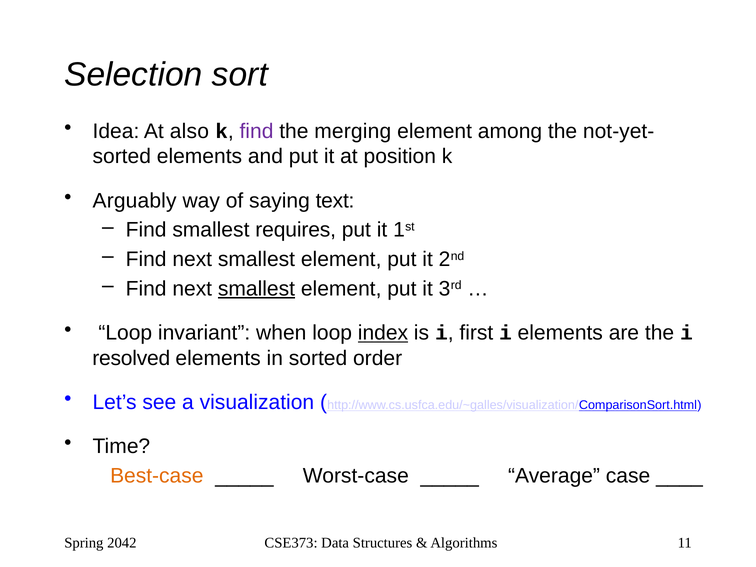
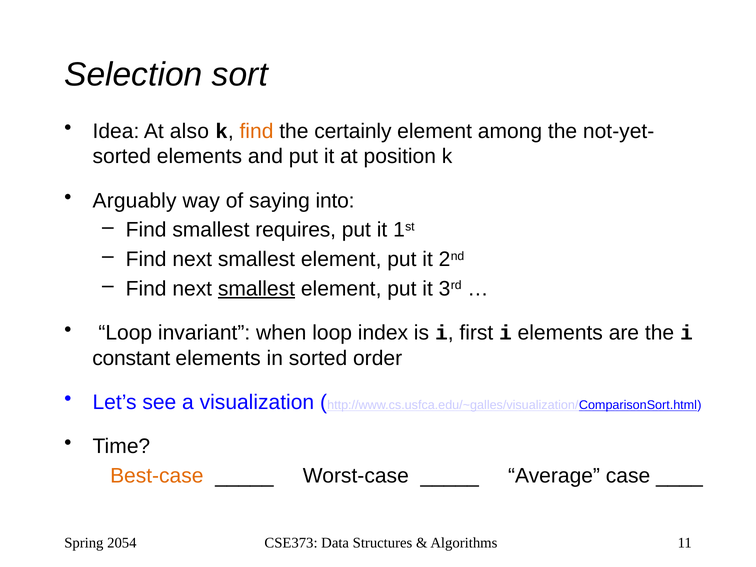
find at (256, 131) colour: purple -> orange
merging: merging -> certainly
text: text -> into
index underline: present -> none
resolved: resolved -> constant
2042: 2042 -> 2054
